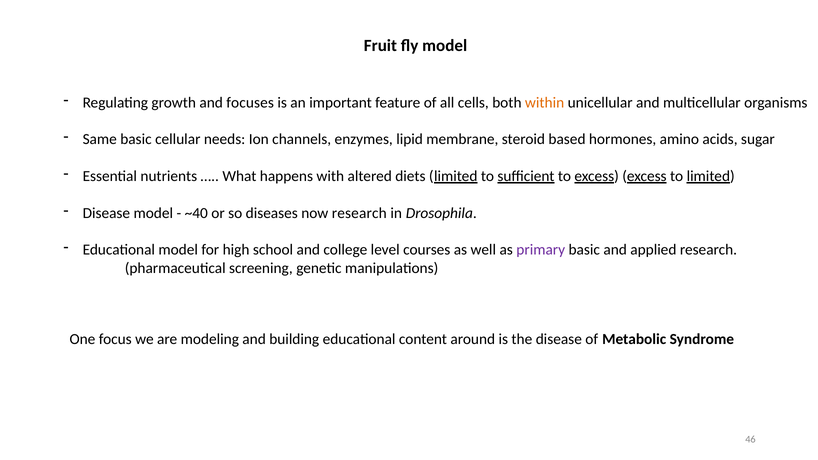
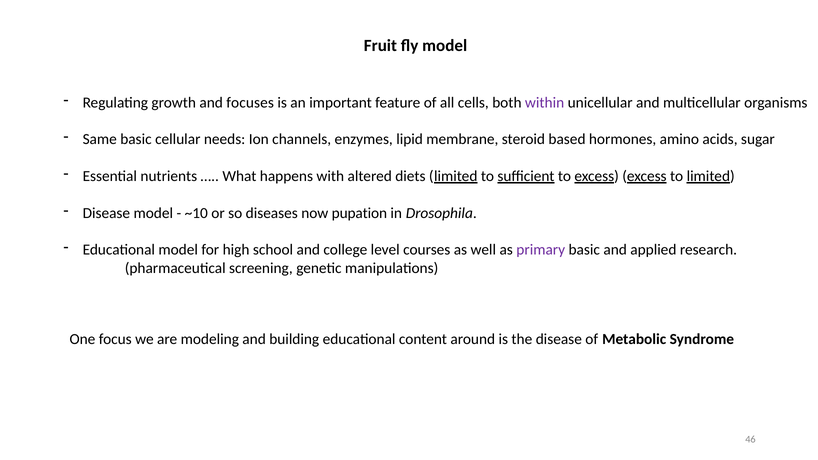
within colour: orange -> purple
~40: ~40 -> ~10
now research: research -> pupation
